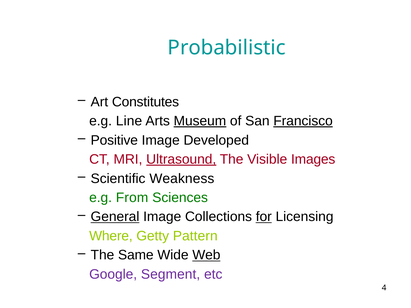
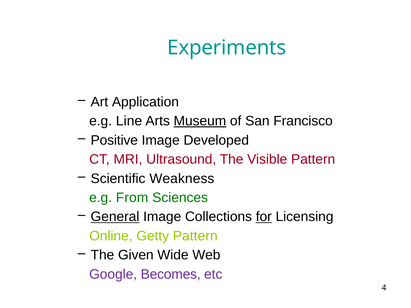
Probabilistic: Probabilistic -> Experiments
Constitutes: Constitutes -> Application
Francisco underline: present -> none
Ultrasound underline: present -> none
Visible Images: Images -> Pattern
Where: Where -> Online
Same: Same -> Given
Web underline: present -> none
Segment: Segment -> Becomes
